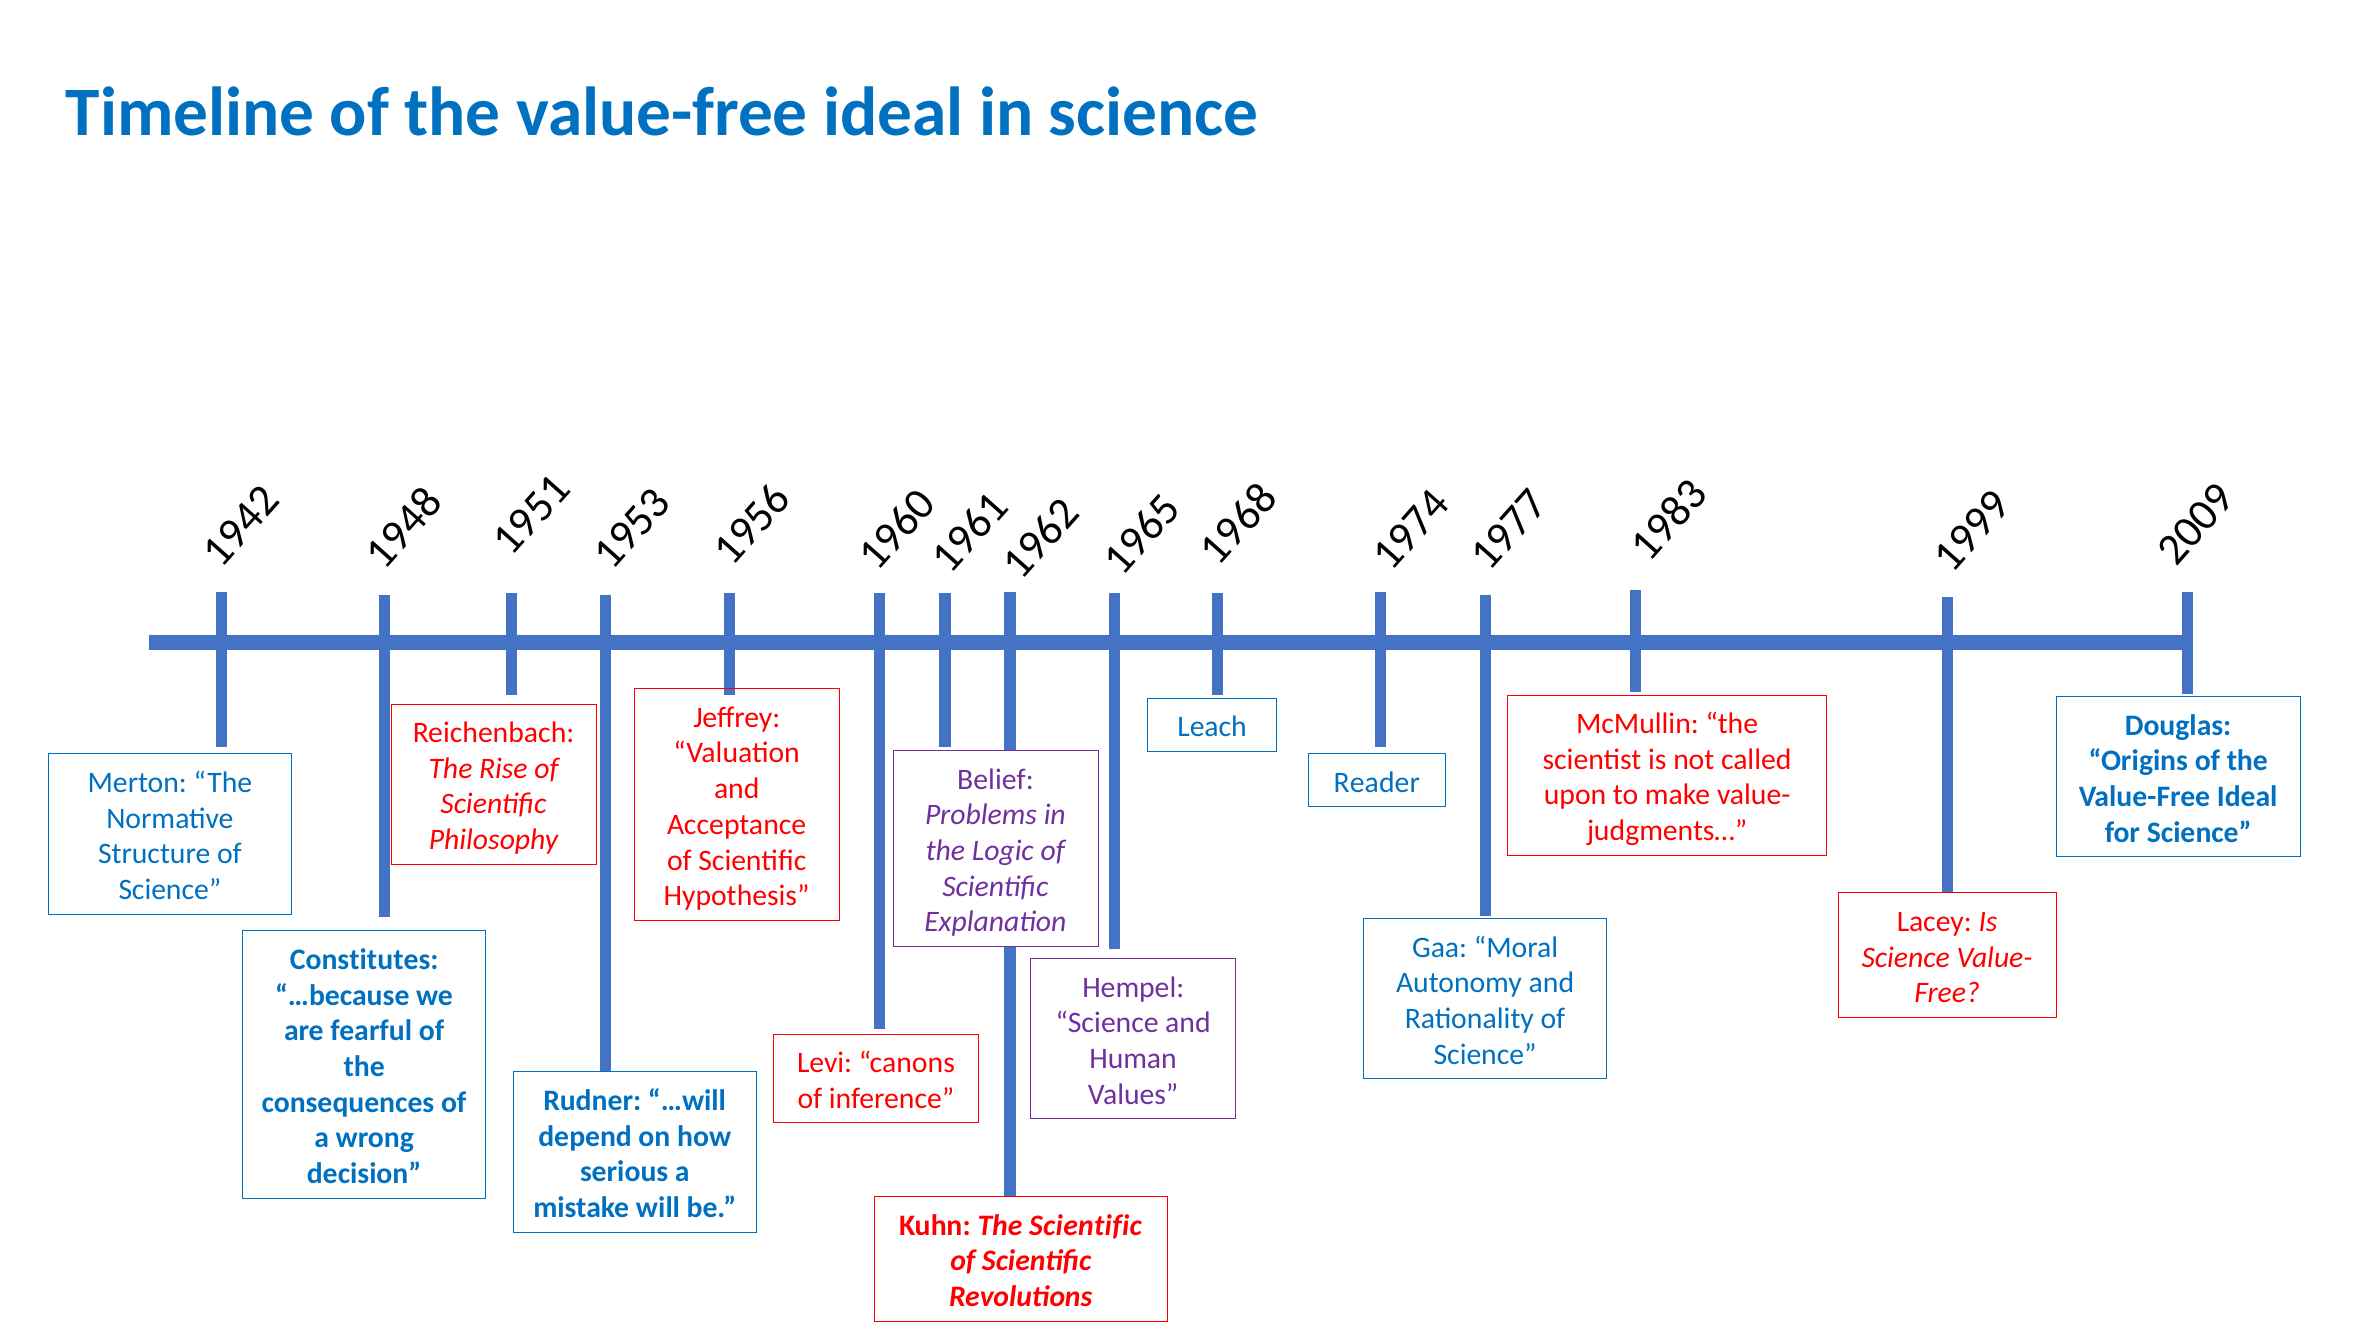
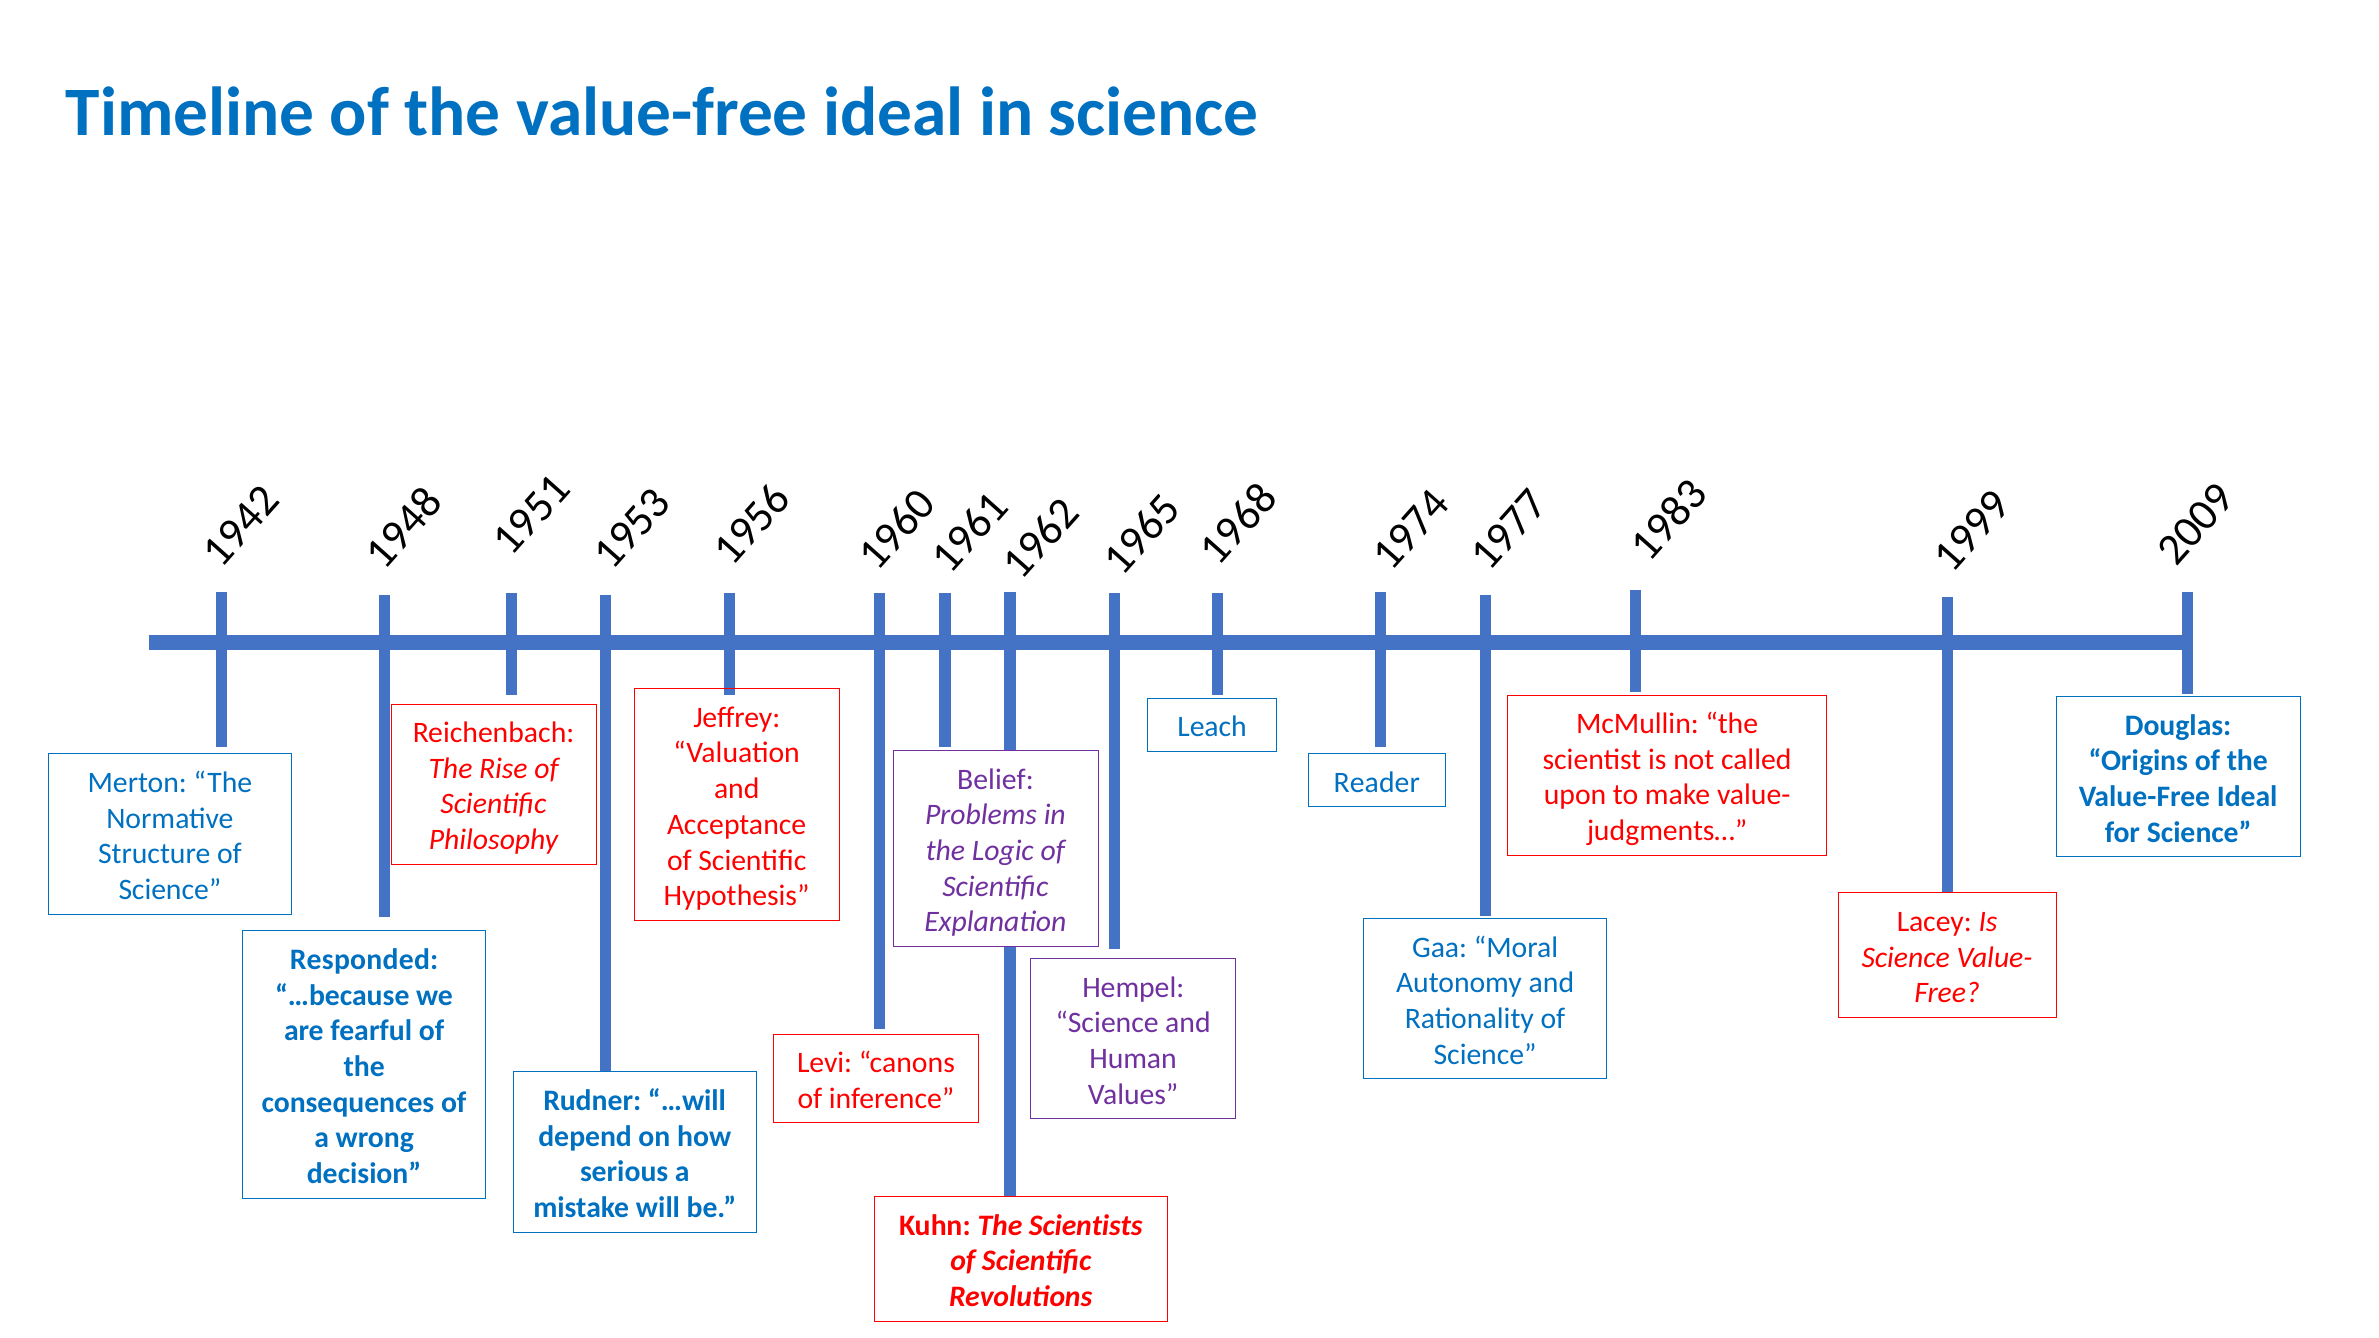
Constitutes: Constitutes -> Responded
The Scientific: Scientific -> Scientists
